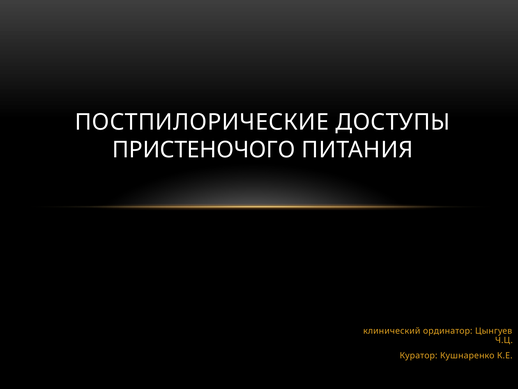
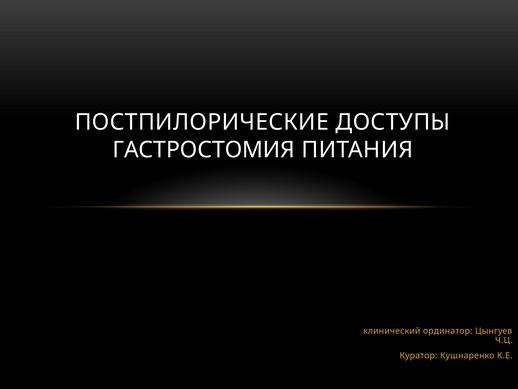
ПРИСТЕНОЧОГО: ПРИСТЕНОЧОГО -> ГАСТРОСТОМИЯ
